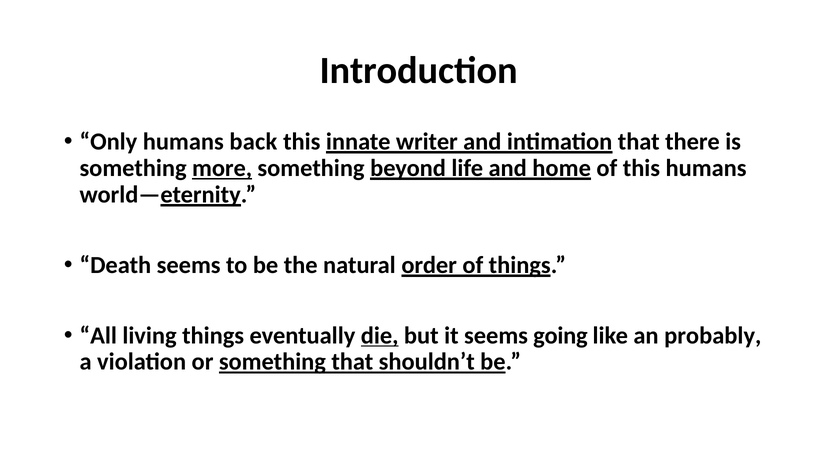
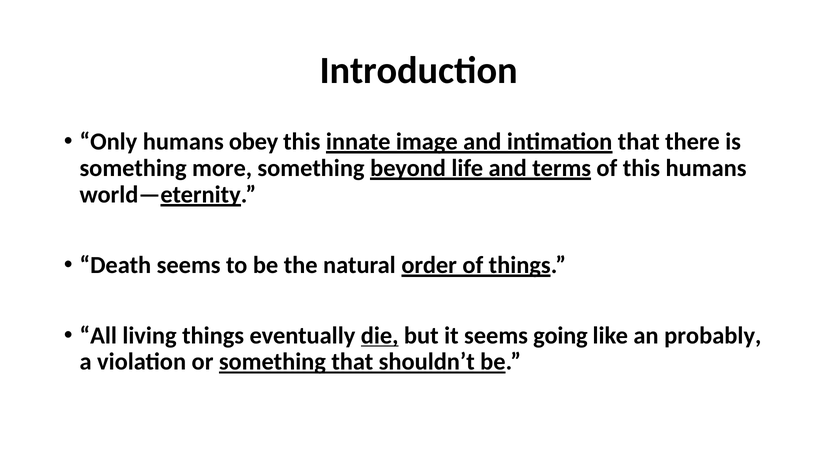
back: back -> obey
writer: writer -> image
more underline: present -> none
home: home -> terms
